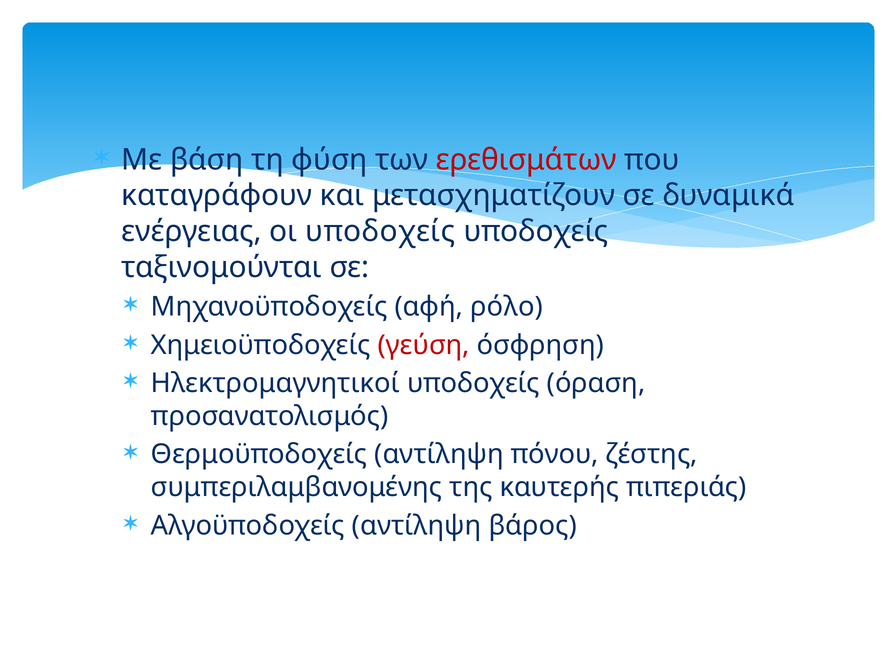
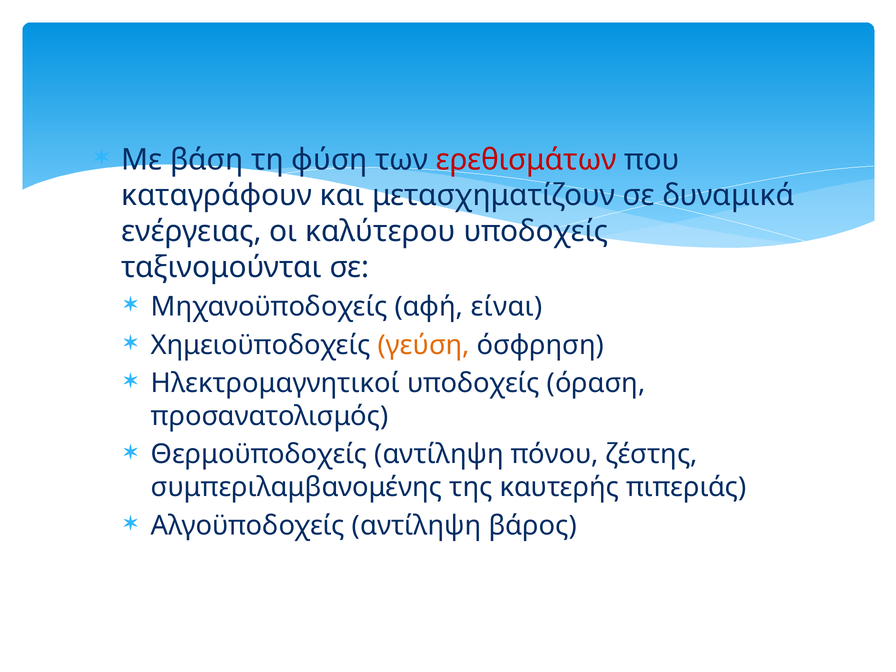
οι υποδοχείς: υποδοχείς -> καλύτερου
ρόλο: ρόλο -> είναι
γεύση colour: red -> orange
